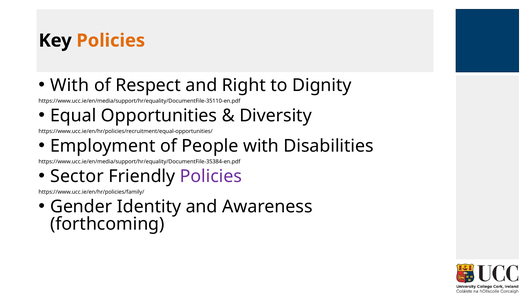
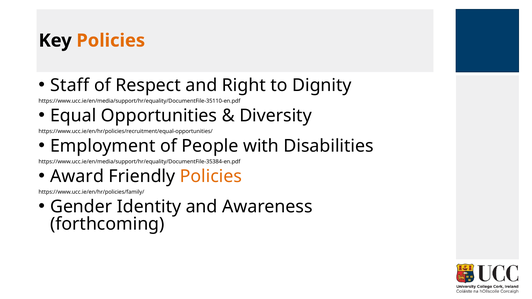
With at (70, 85): With -> Staff
Sector: Sector -> Award
Policies at (211, 176) colour: purple -> orange
